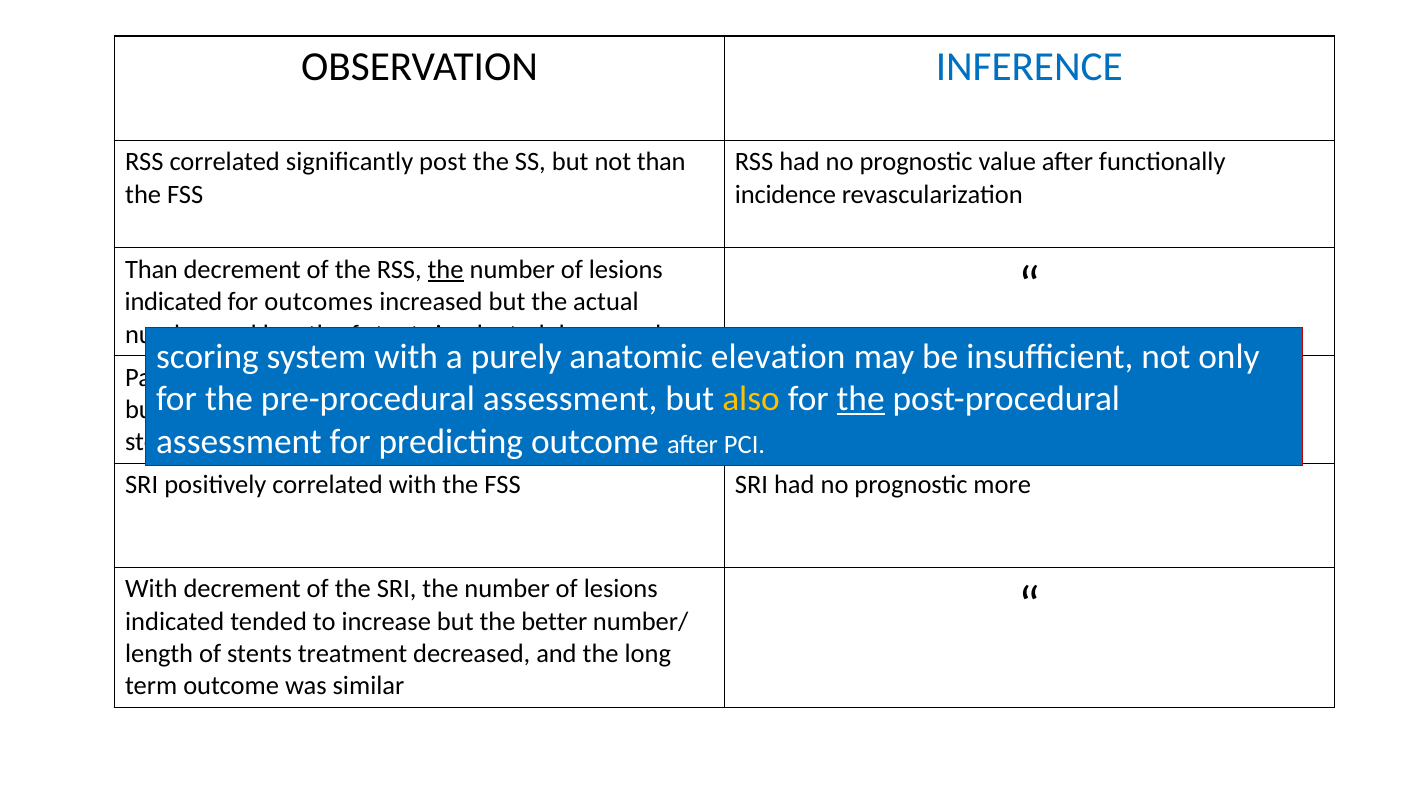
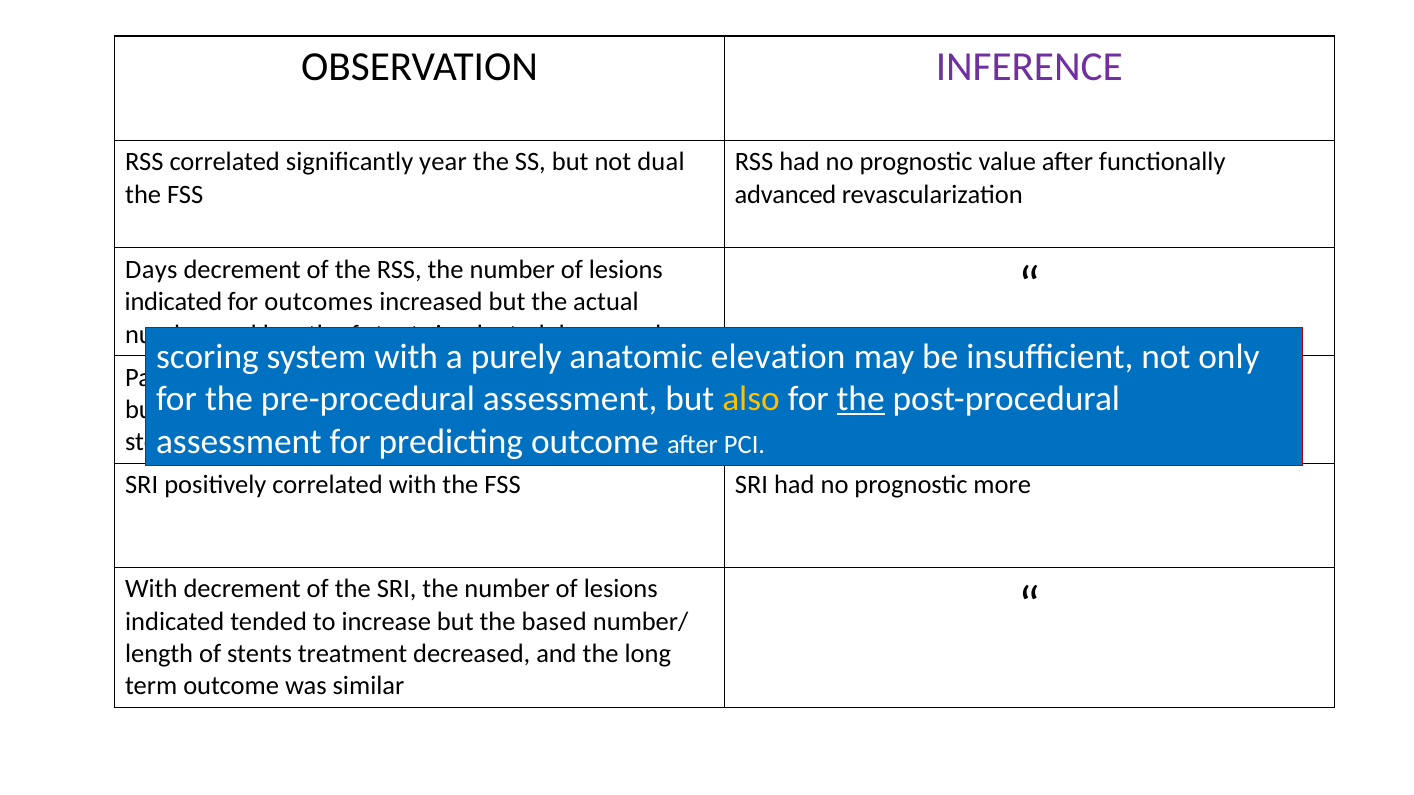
INFERENCE colour: blue -> purple
post: post -> year
not than: than -> dual
incidence: incidence -> advanced
Than at (152, 270): Than -> Days
the at (446, 270) underline: present -> none
better: better -> based
